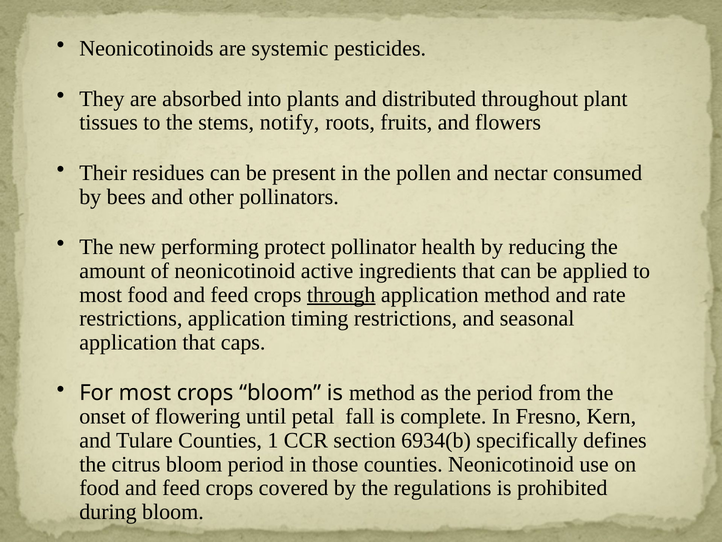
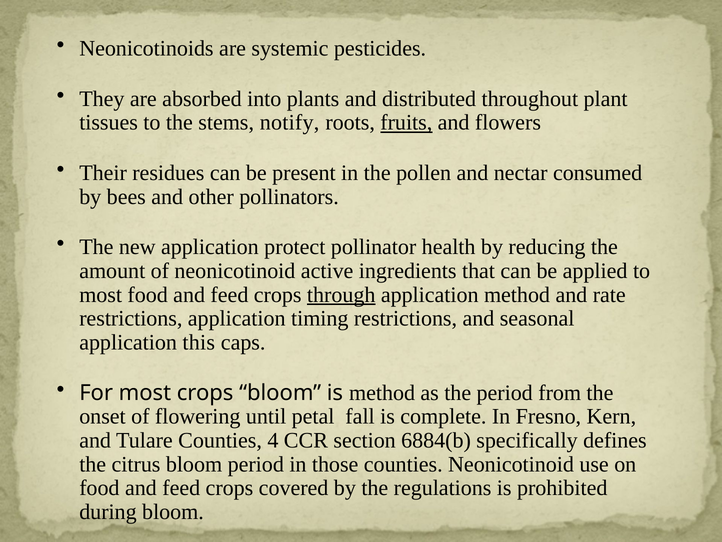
fruits underline: none -> present
new performing: performing -> application
application that: that -> this
1: 1 -> 4
6934(b: 6934(b -> 6884(b
